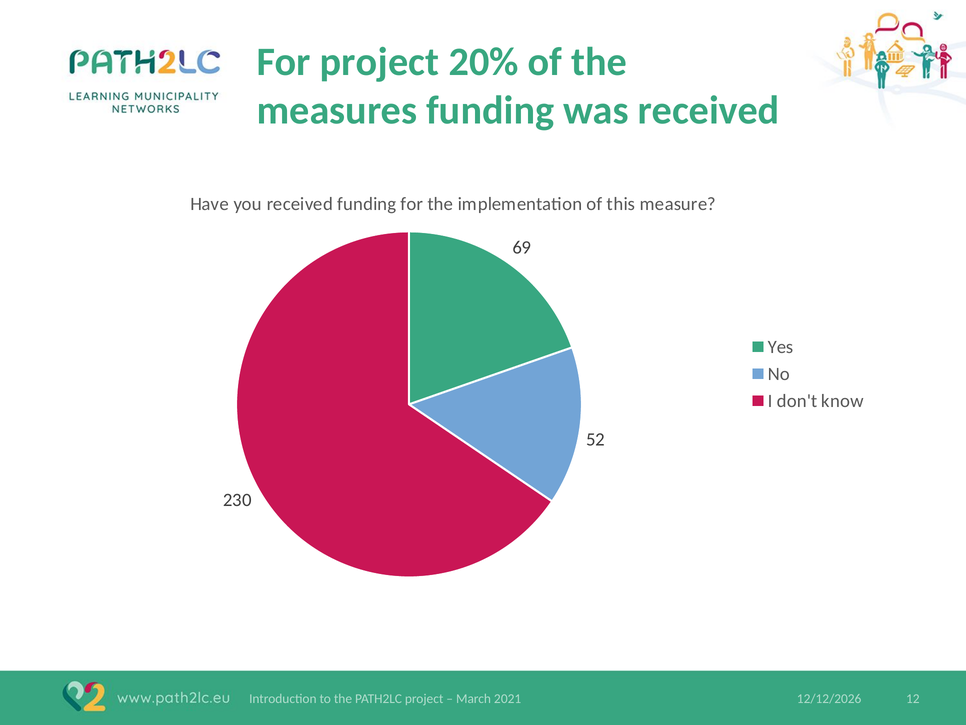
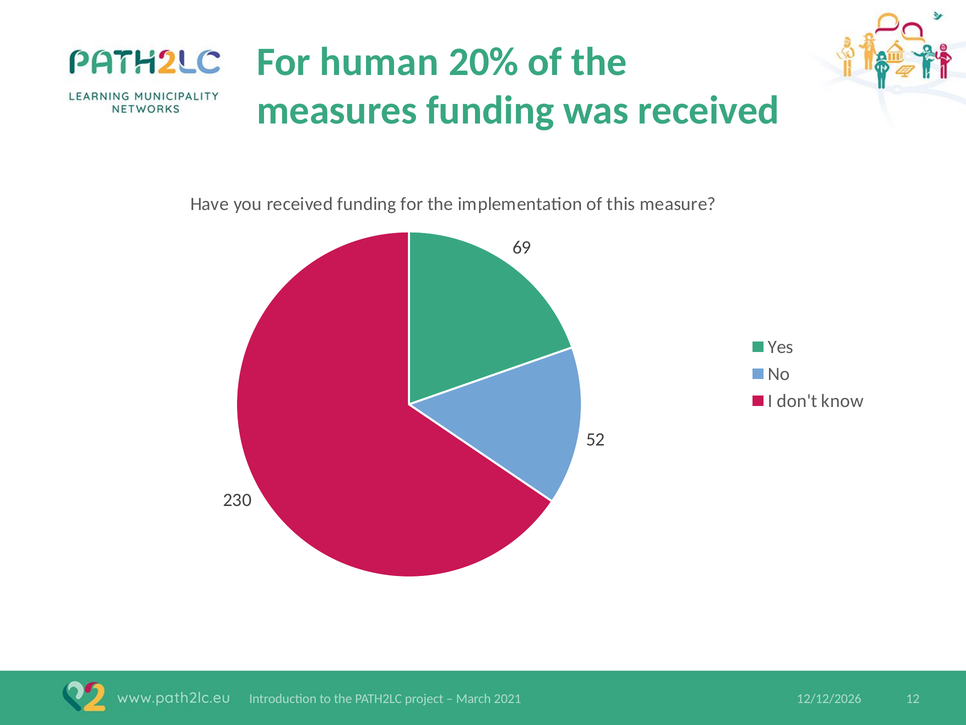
For project: project -> human
